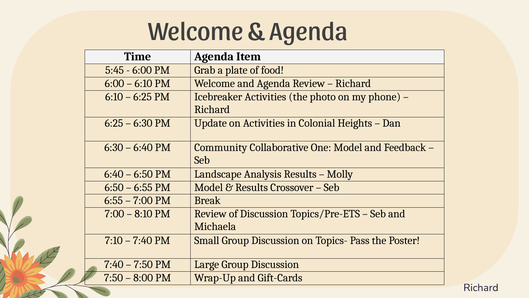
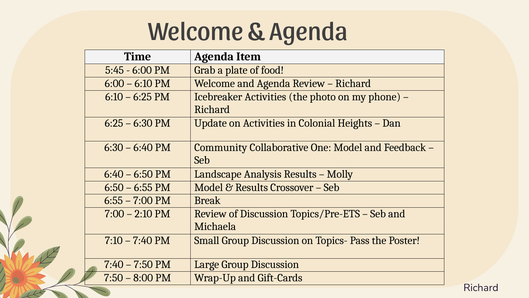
8:10: 8:10 -> 2:10
